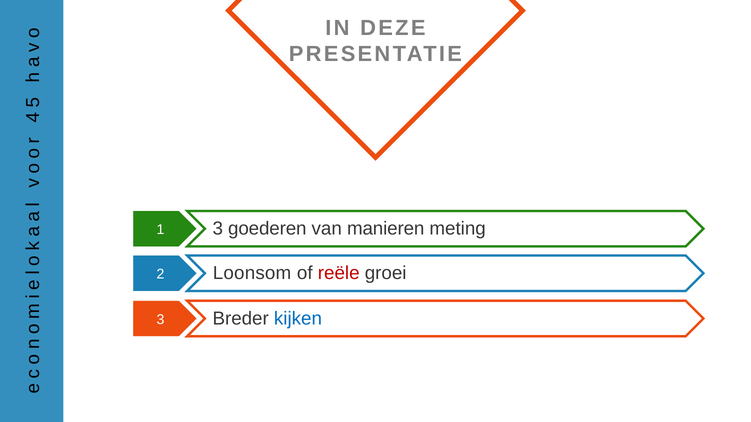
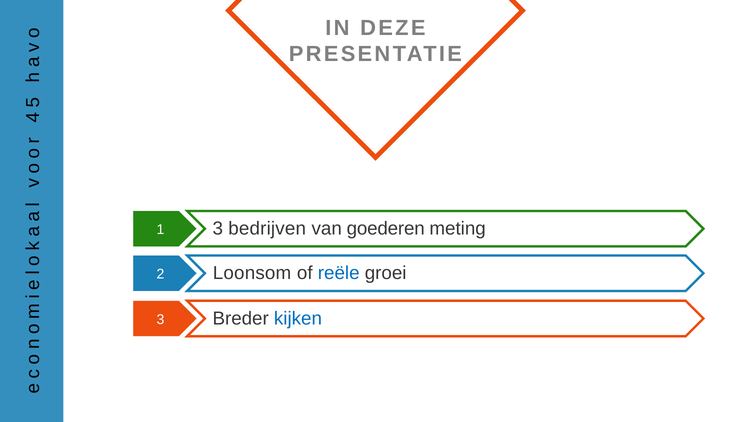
goederen: goederen -> bedrijven
manieren: manieren -> goederen
reële colour: red -> blue
